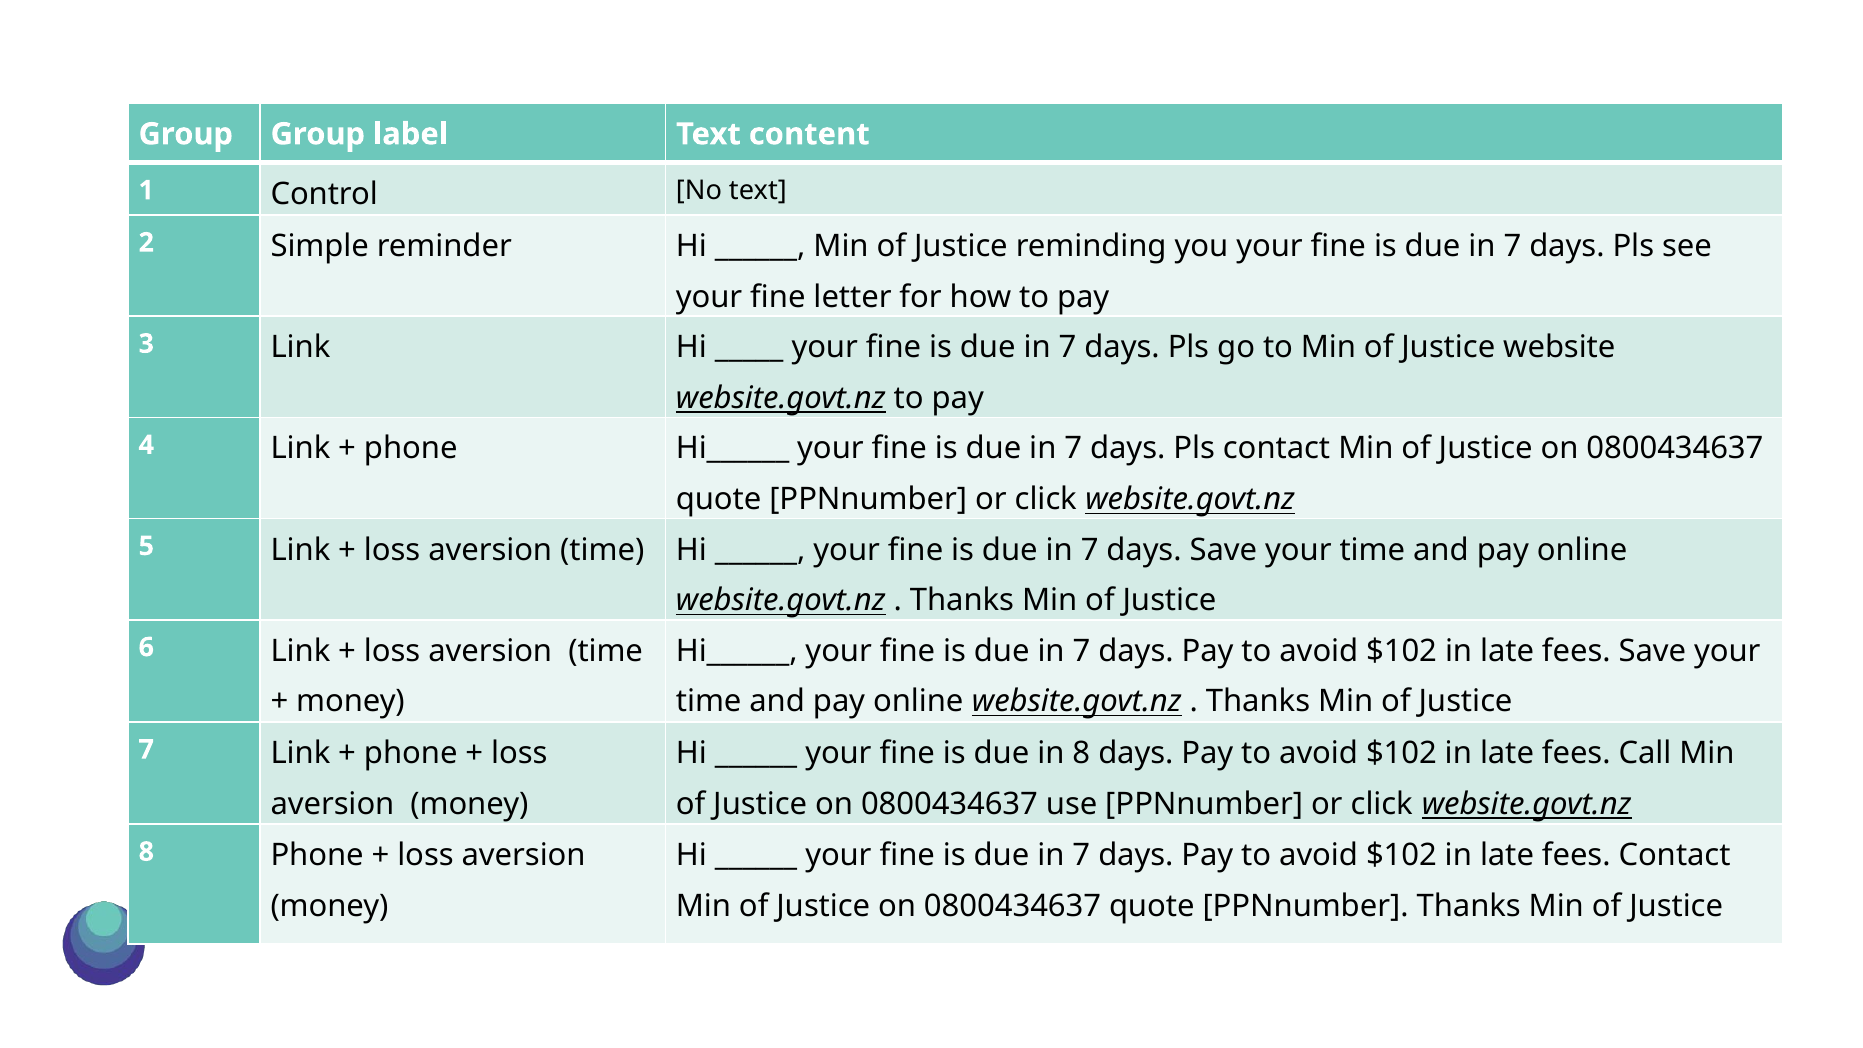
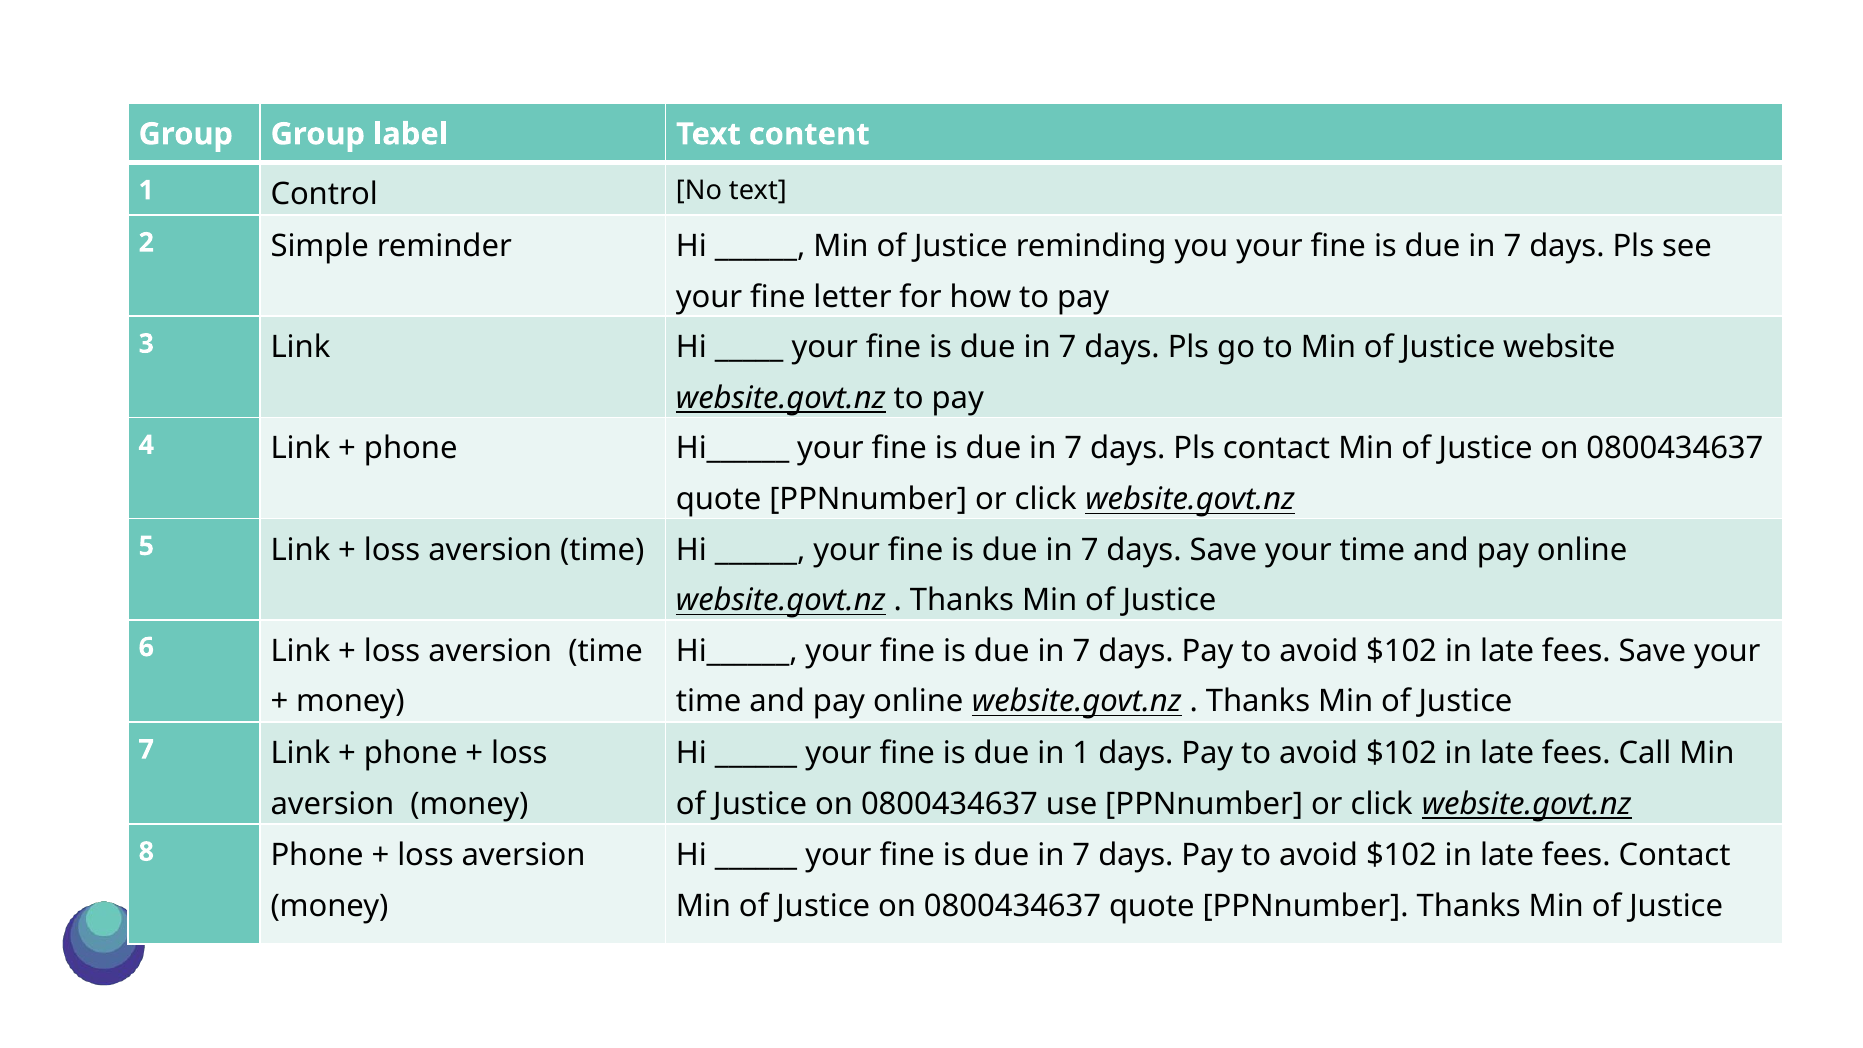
in 8: 8 -> 1
